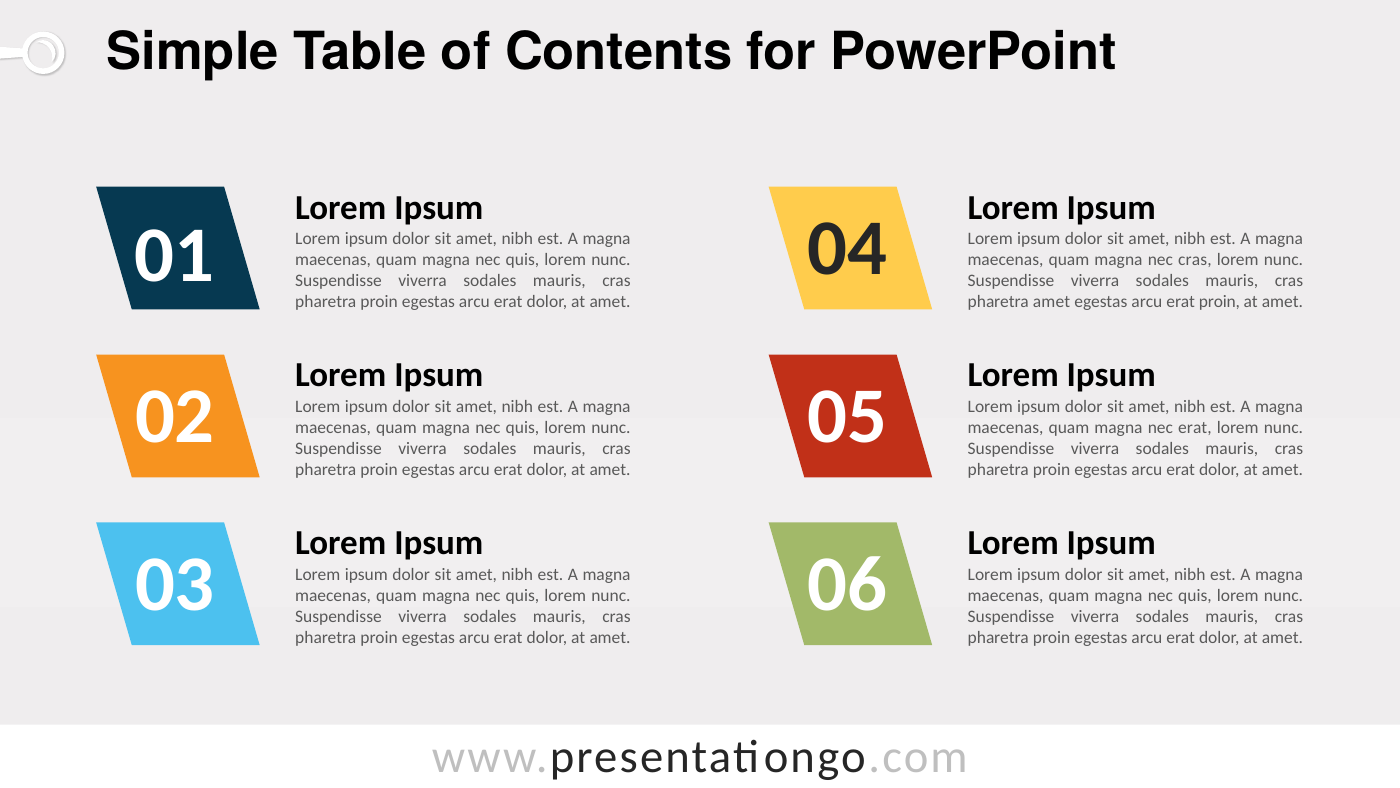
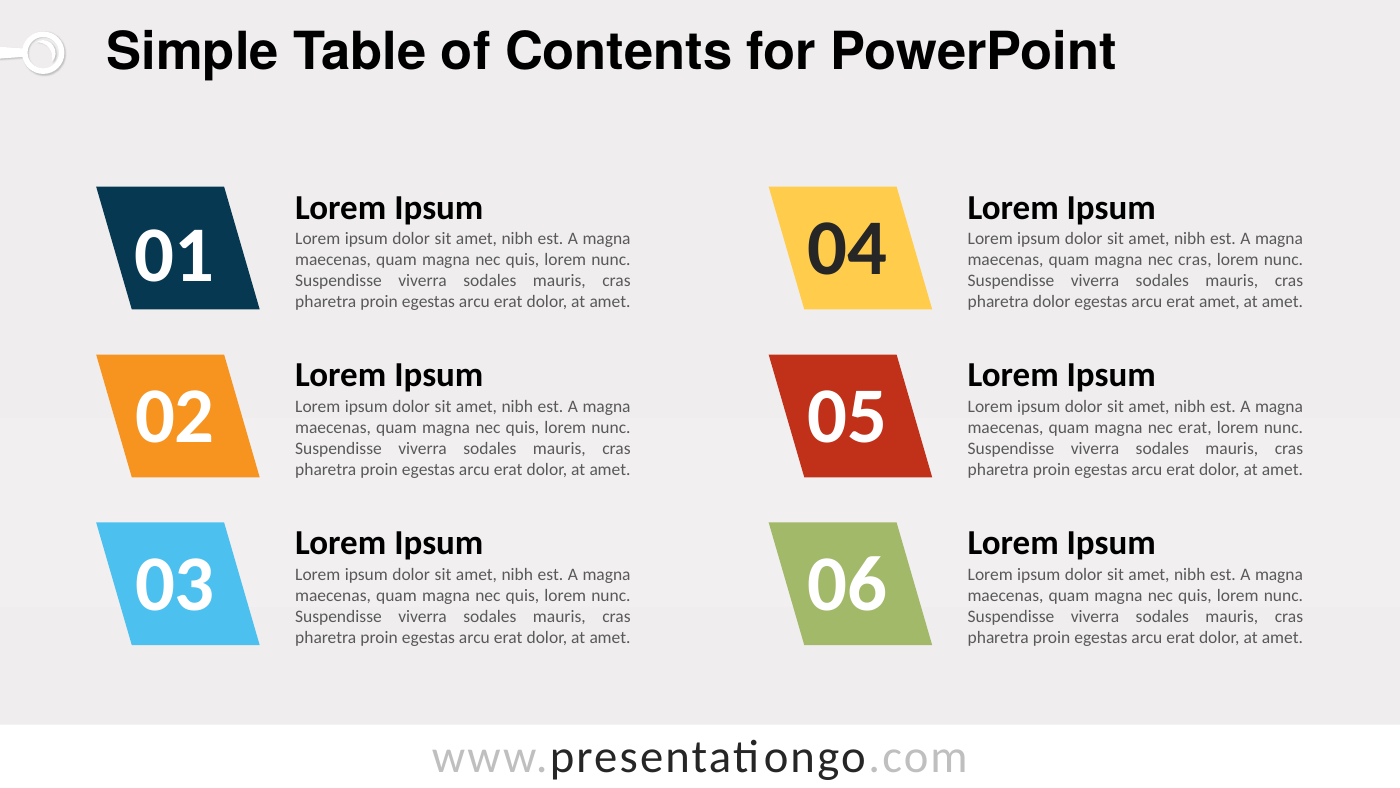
pharetra amet: amet -> dolor
erat proin: proin -> amet
